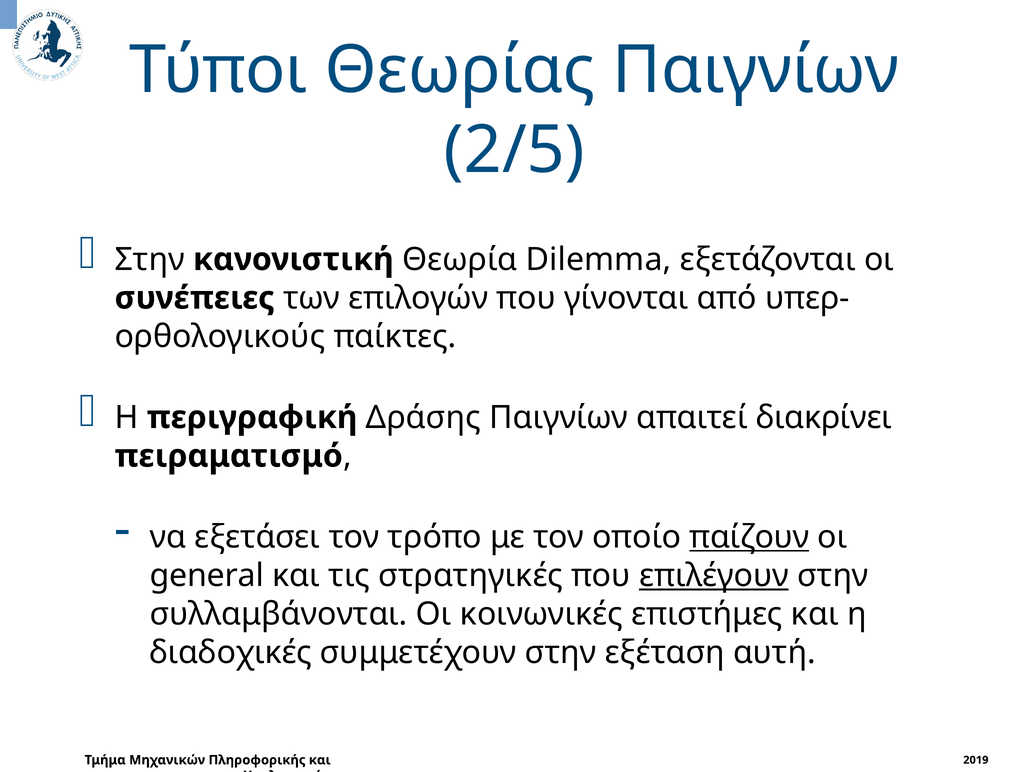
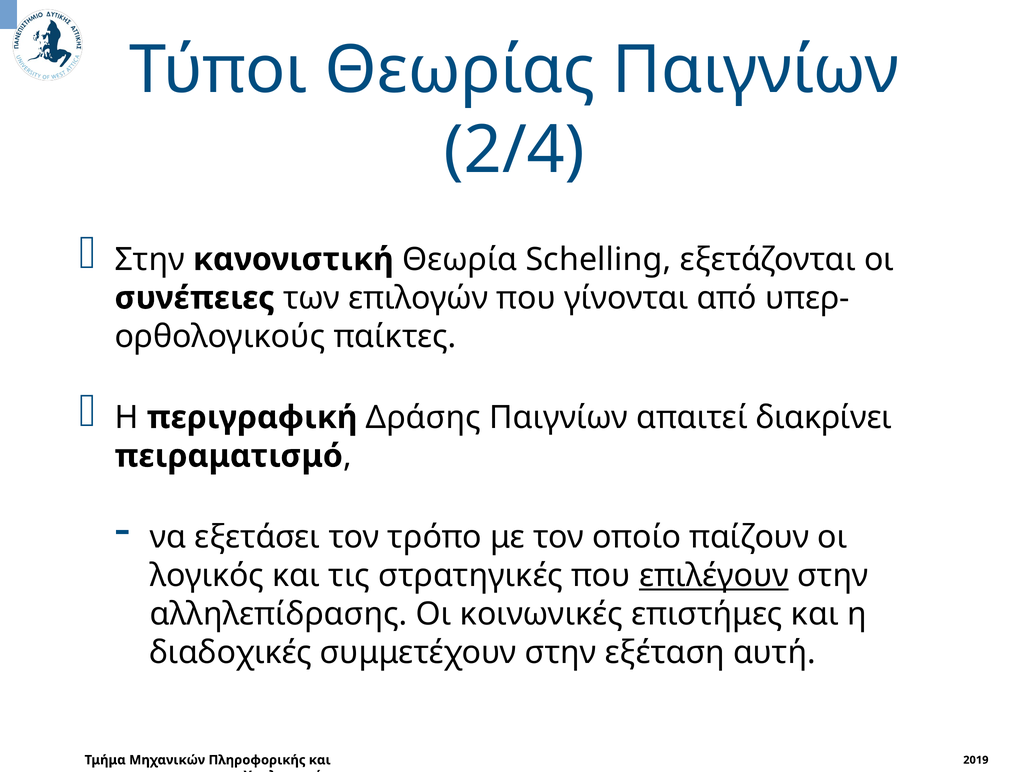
2/5: 2/5 -> 2/4
Dilemma: Dilemma -> Schelling
παίζουν underline: present -> none
general: general -> λογικός
συλλαμβάνονται: συλλαμβάνονται -> αλληλεπίδρασης
